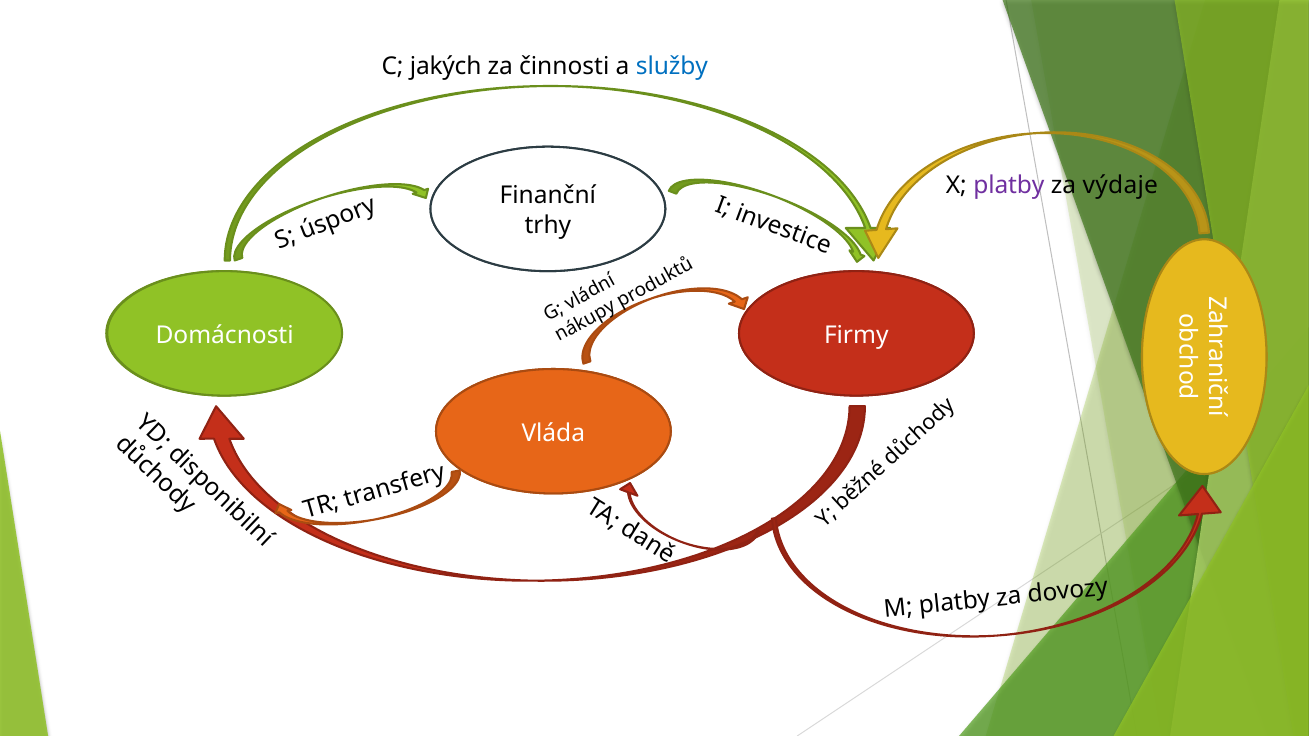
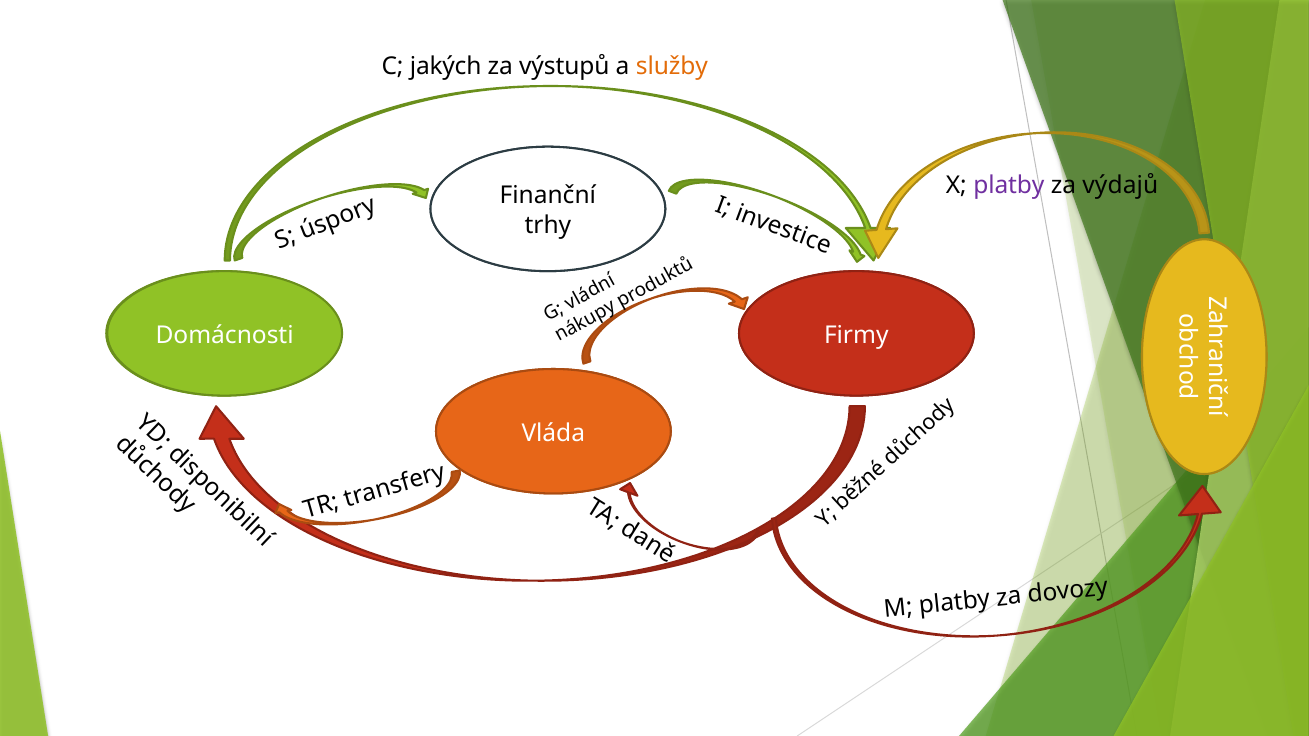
činnosti: činnosti -> výstupů
služby colour: blue -> orange
výdaje: výdaje -> výdajů
